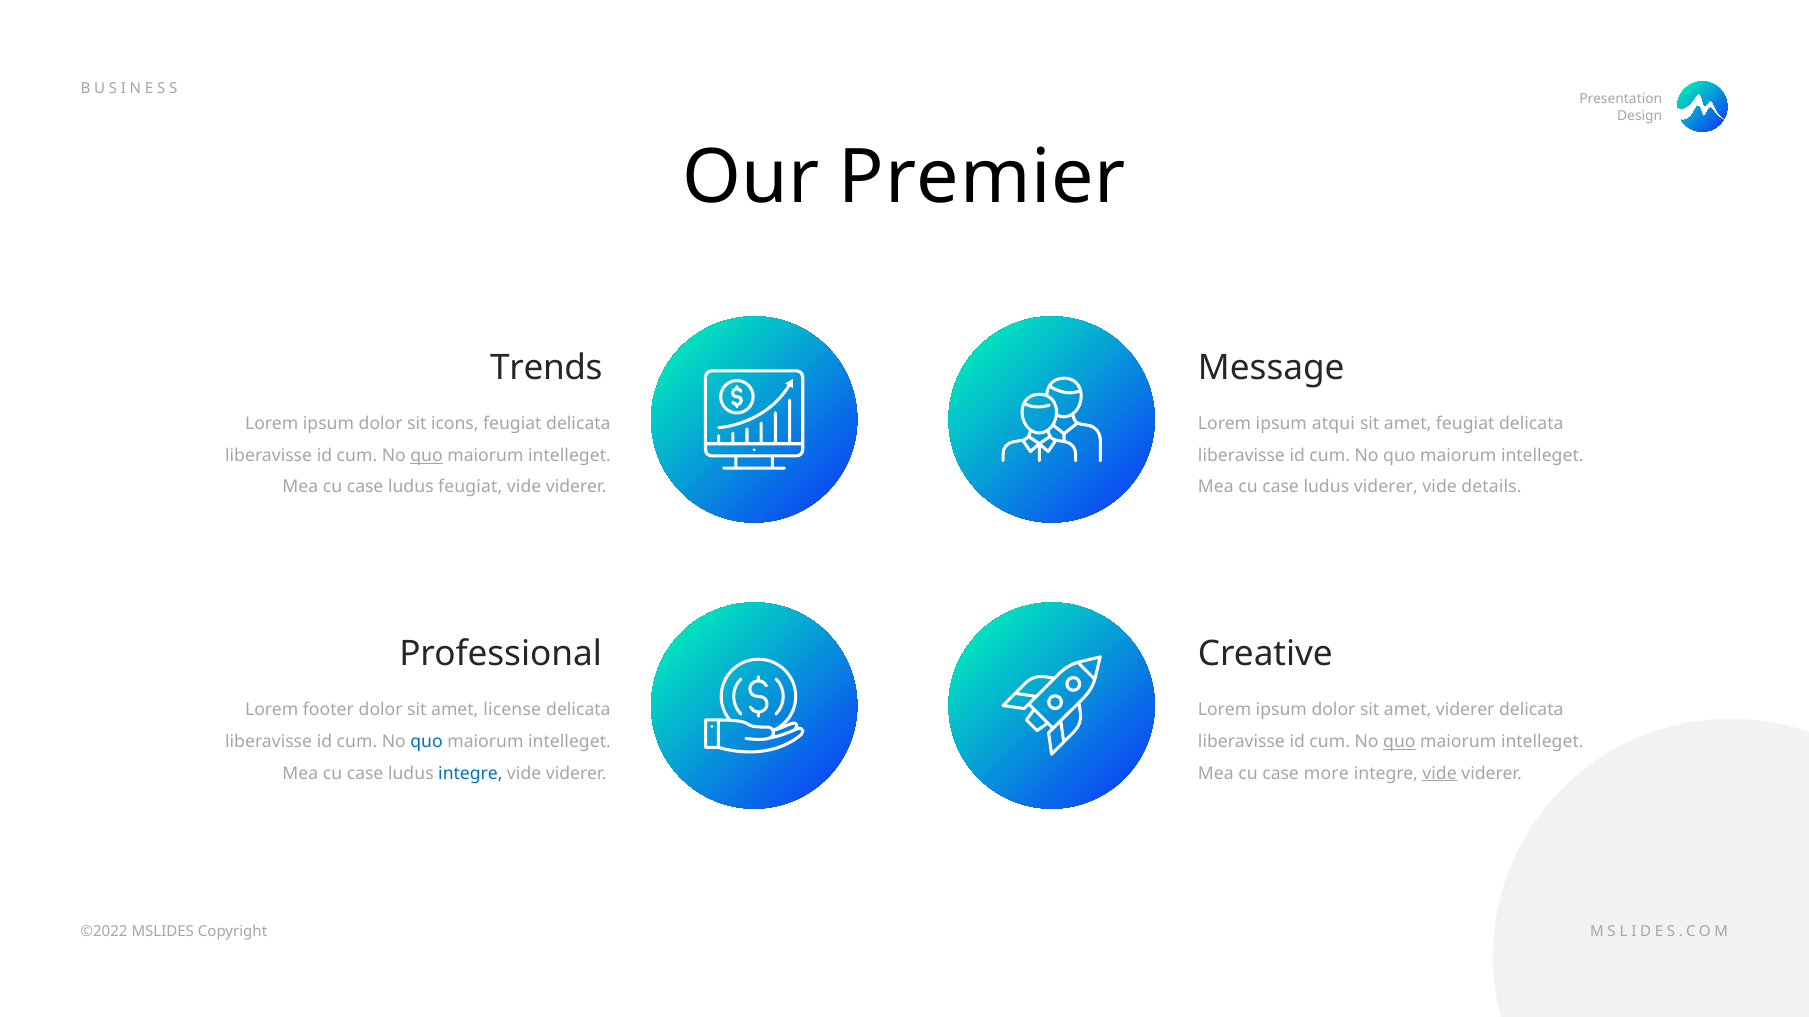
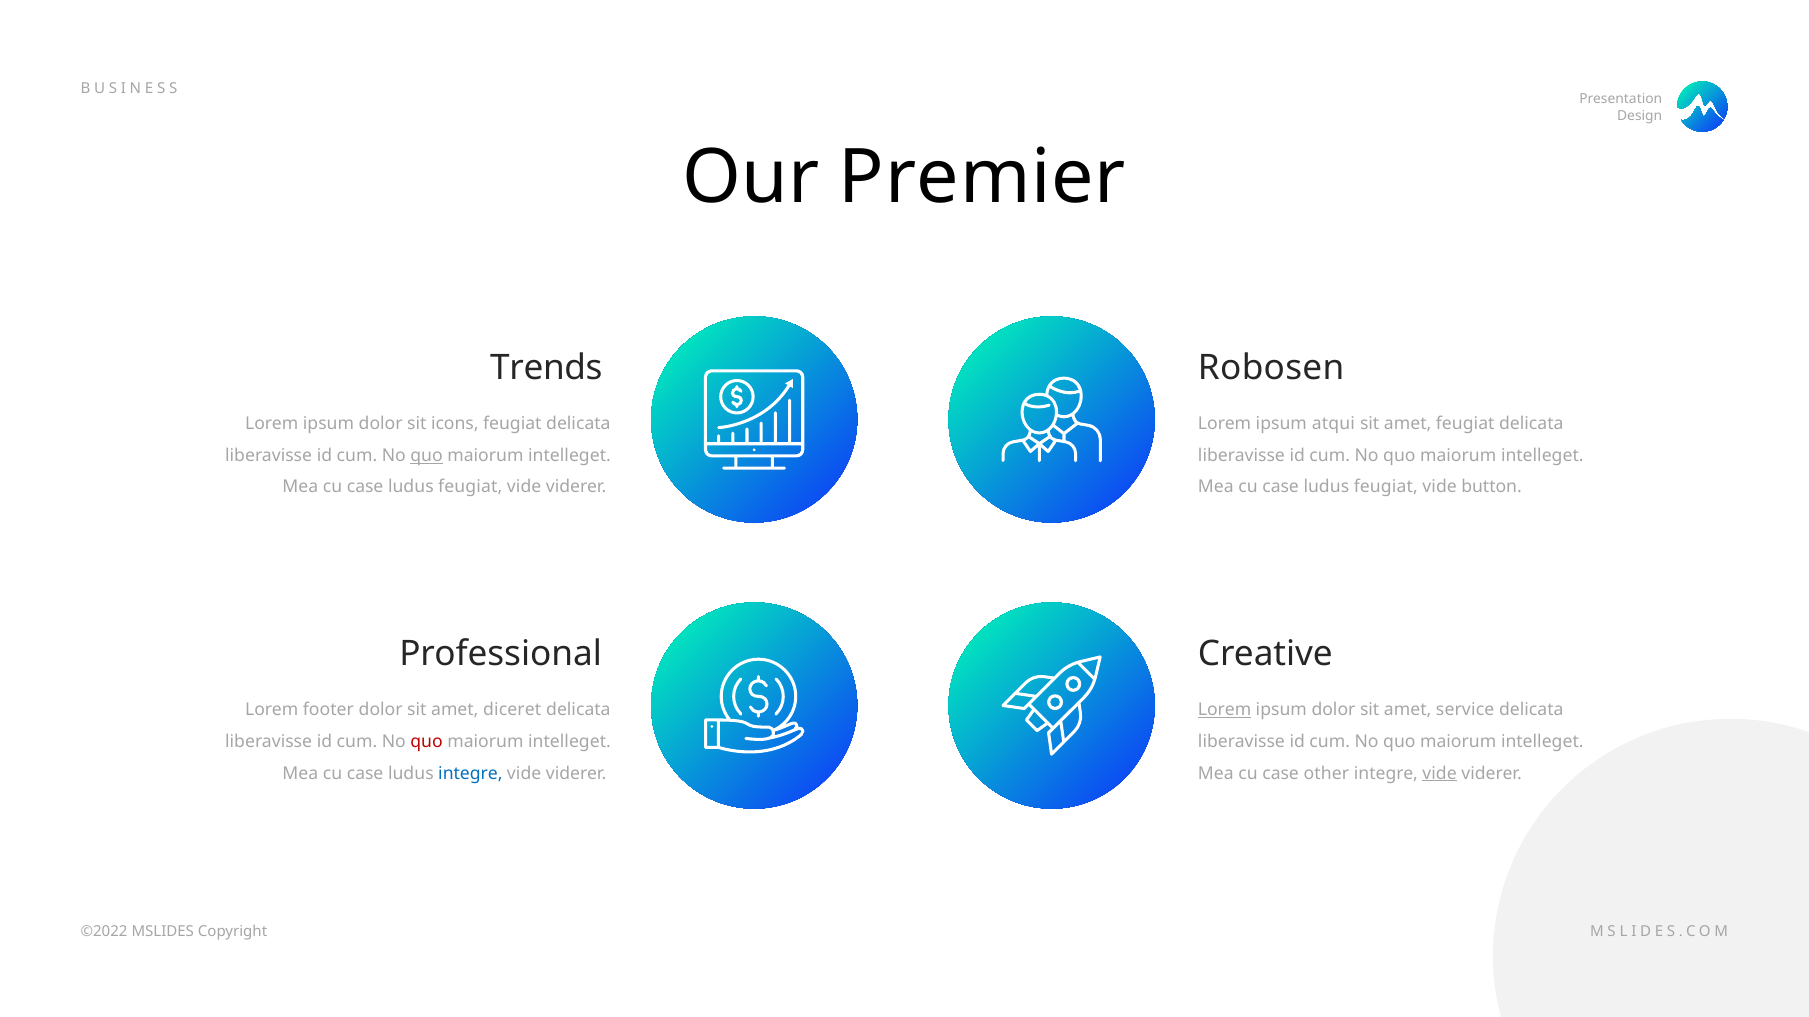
Message: Message -> Robosen
viderer at (1386, 487): viderer -> feugiat
details: details -> button
license: license -> diceret
Lorem at (1225, 710) underline: none -> present
amet viderer: viderer -> service
quo at (427, 742) colour: blue -> red
quo at (1399, 742) underline: present -> none
more: more -> other
